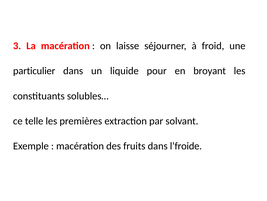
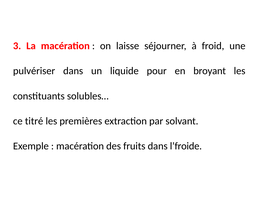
particulier: particulier -> pulvériser
telle: telle -> titré
